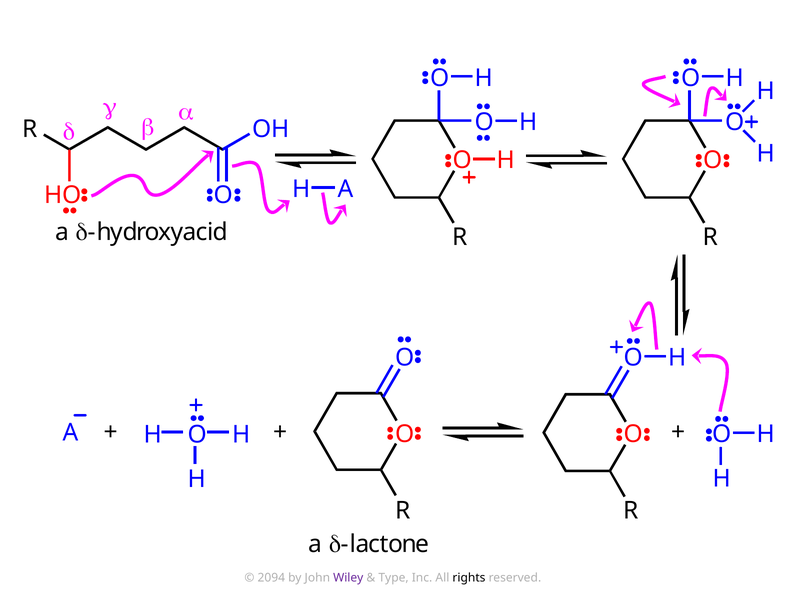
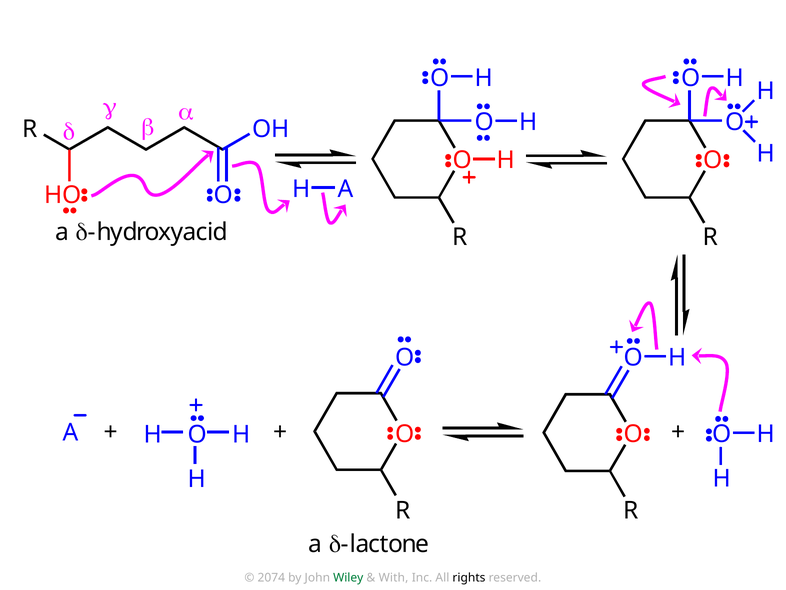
2094: 2094 -> 2074
Wiley colour: purple -> green
Type: Type -> With
